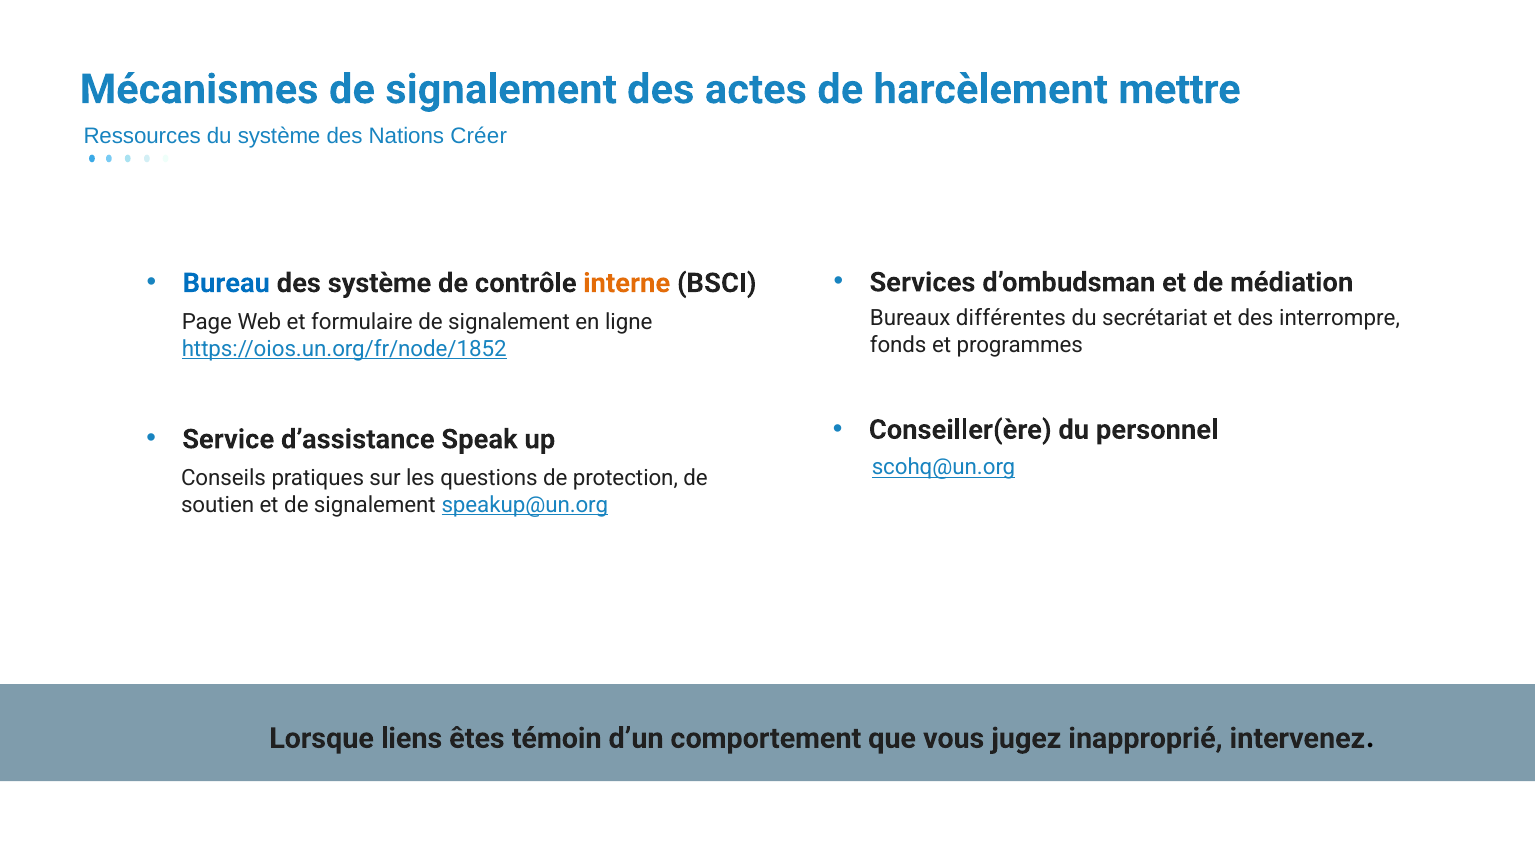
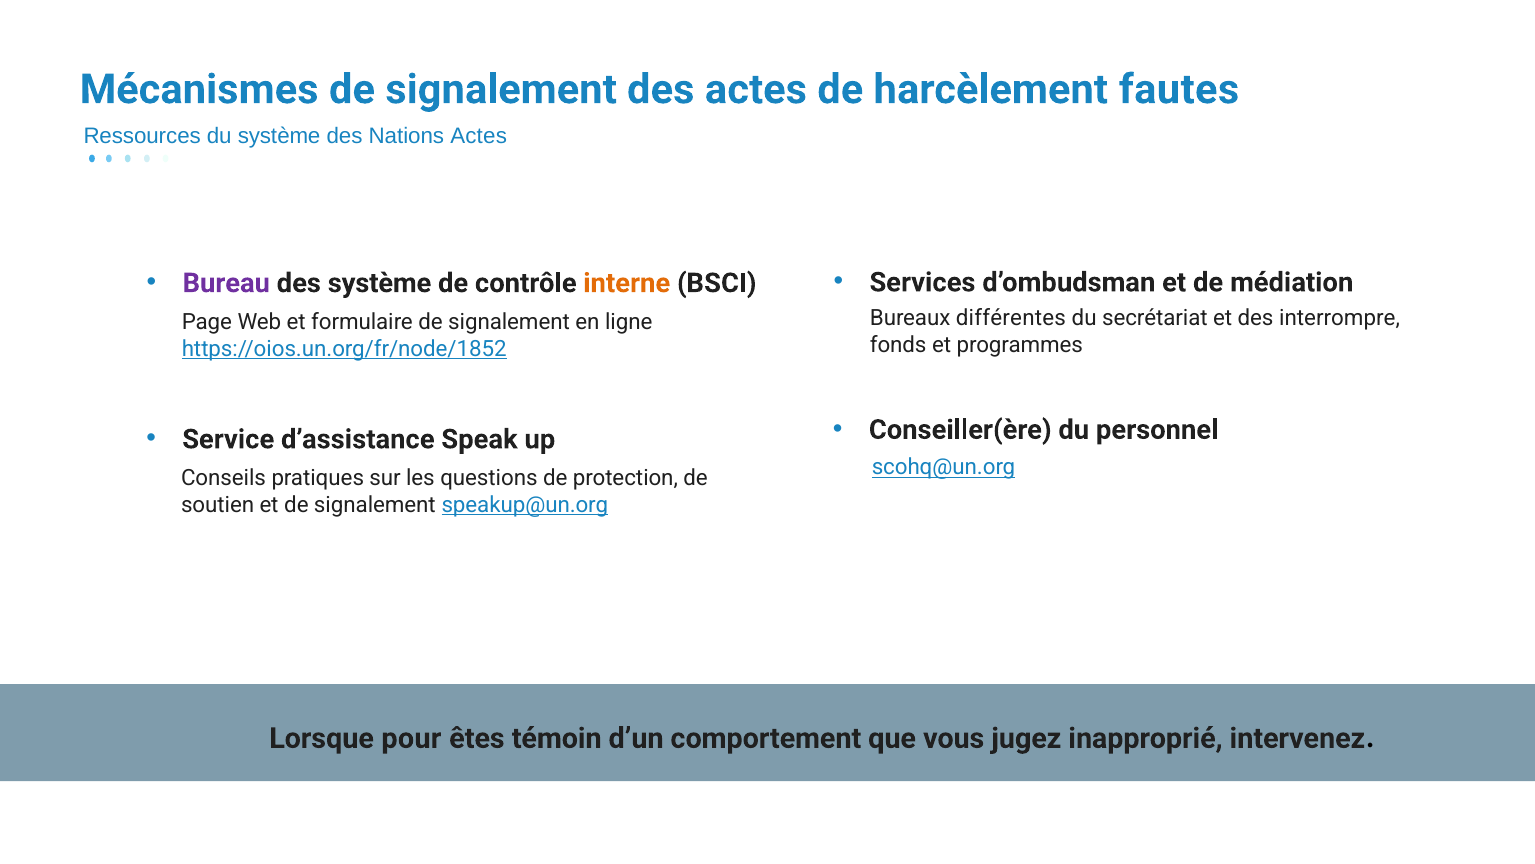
mettre: mettre -> fautes
Nations Créer: Créer -> Actes
Bureau colour: blue -> purple
liens: liens -> pour
